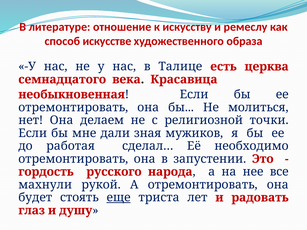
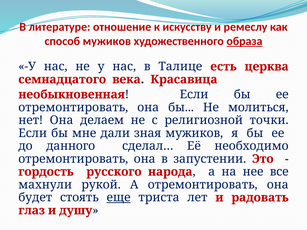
способ искусстве: искусстве -> мужиков
образа underline: none -> present
работая: работая -> данного
